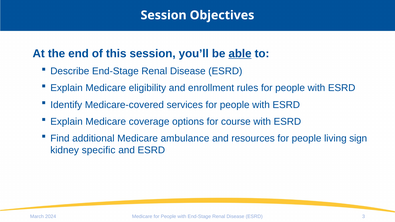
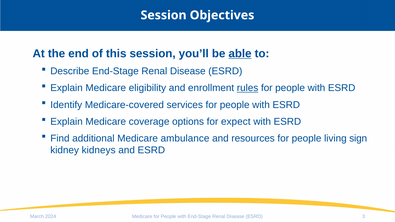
rules underline: none -> present
course: course -> expect
specific: specific -> kidneys
